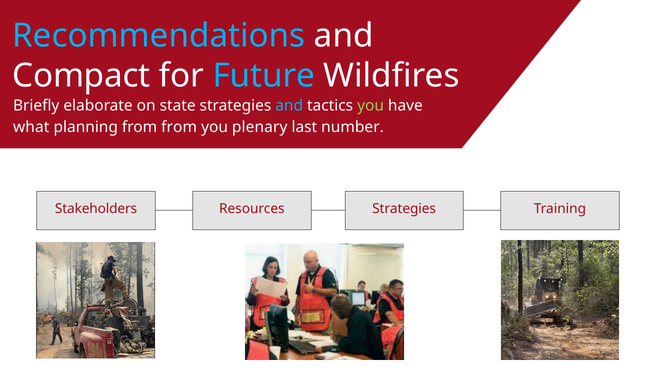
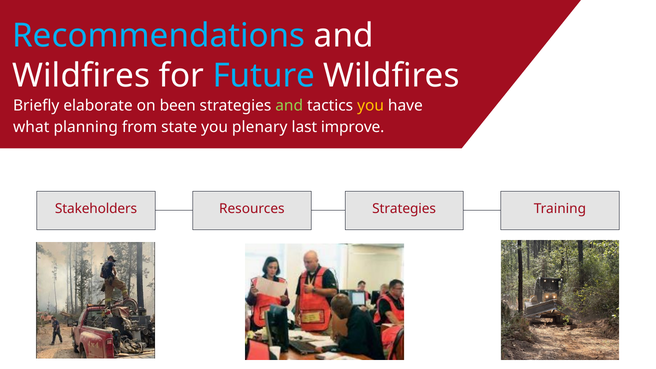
Compact at (81, 76): Compact -> Wildfires
state: state -> been
and at (289, 105) colour: light blue -> light green
you at (371, 105) colour: light green -> yellow
from from: from -> state
number: number -> improve
